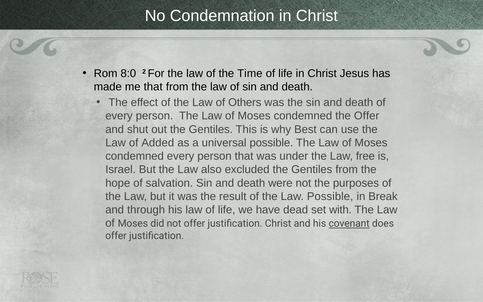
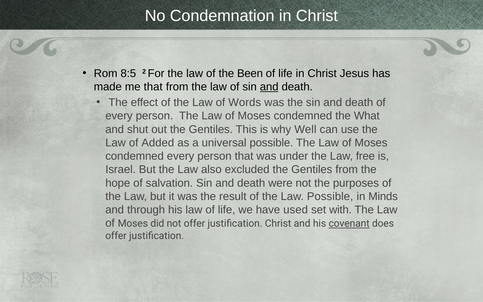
8:0: 8:0 -> 8:5
Time: Time -> Been
and at (269, 87) underline: none -> present
Others: Others -> Words
the Offer: Offer -> What
Best: Best -> Well
Break: Break -> Minds
dead: dead -> used
